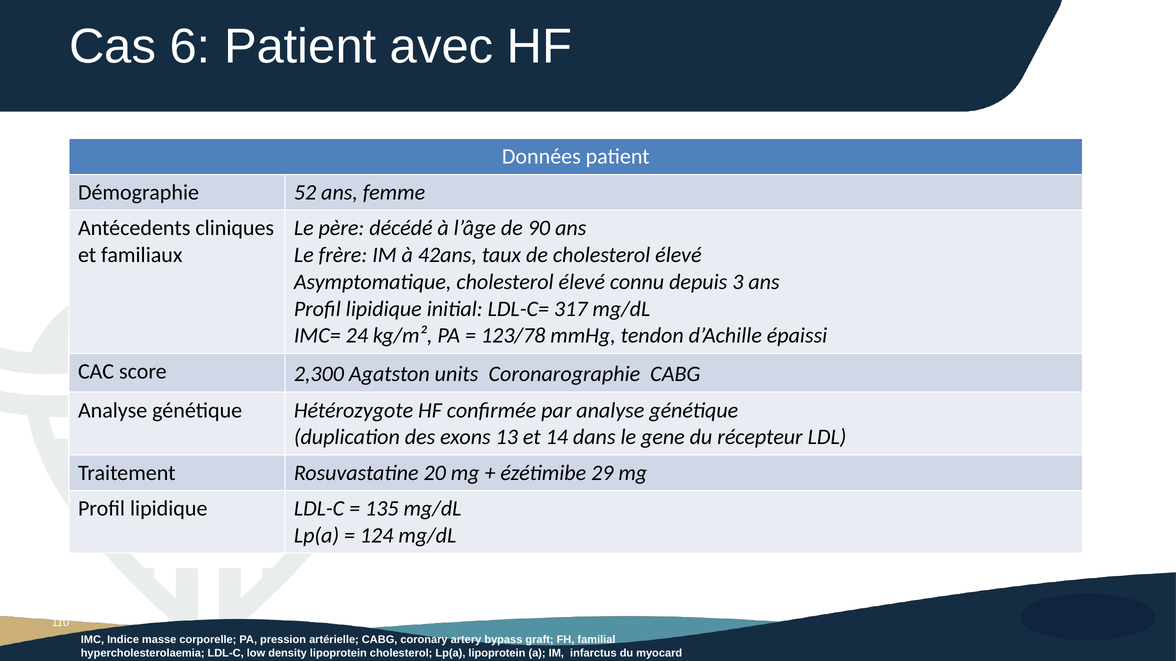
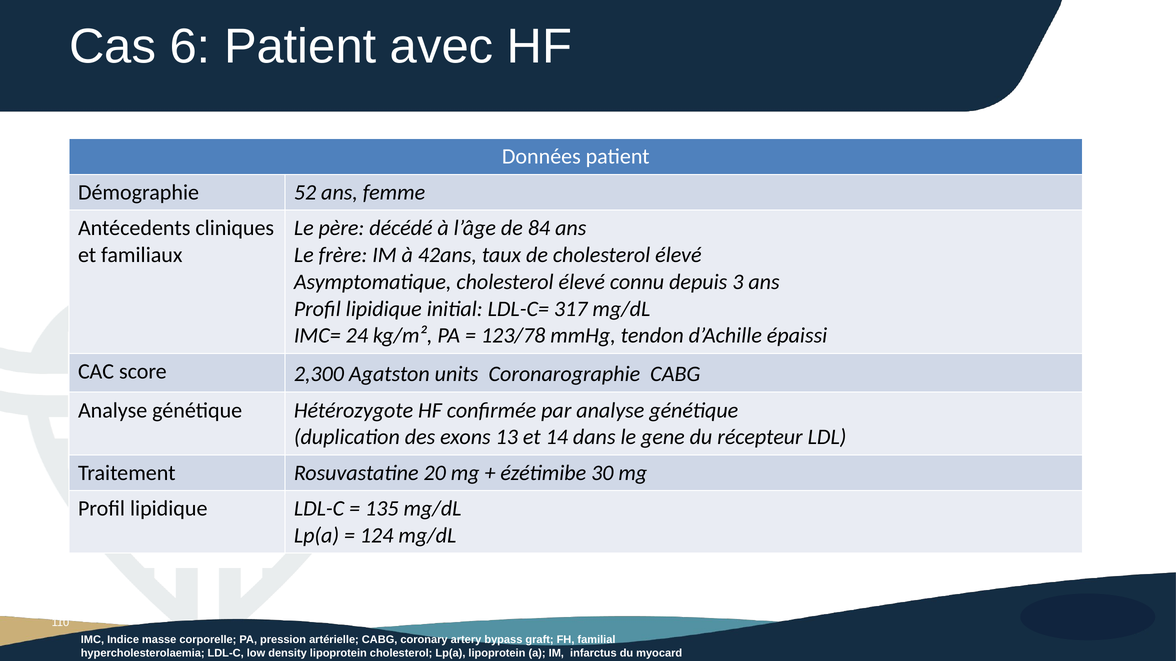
90: 90 -> 84
29: 29 -> 30
